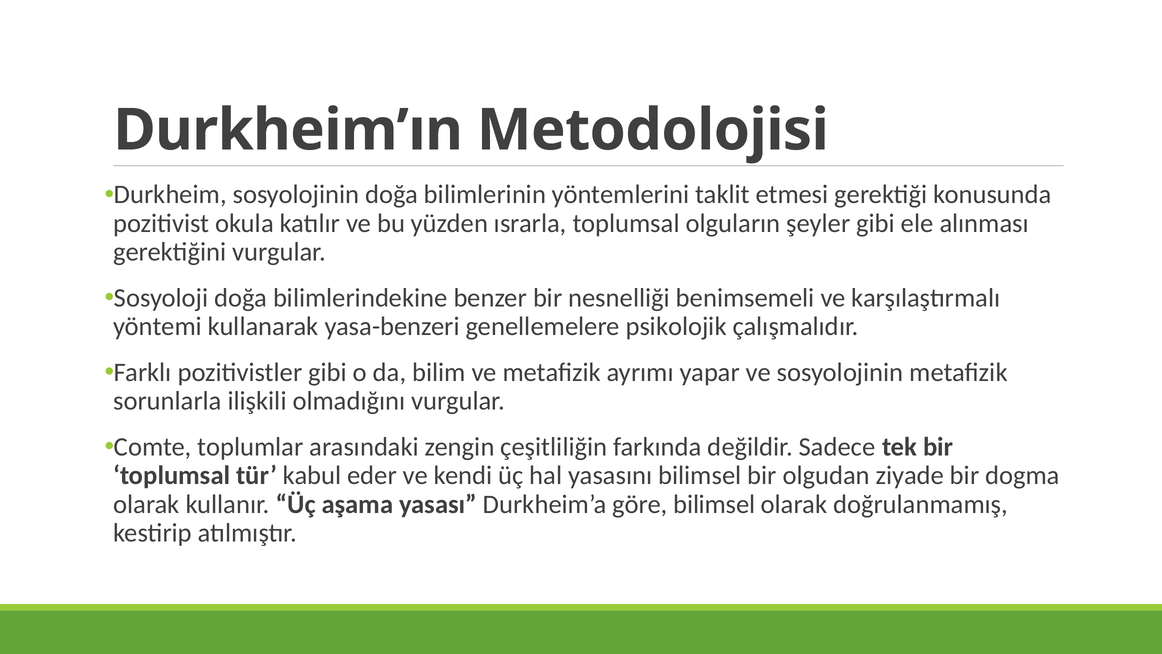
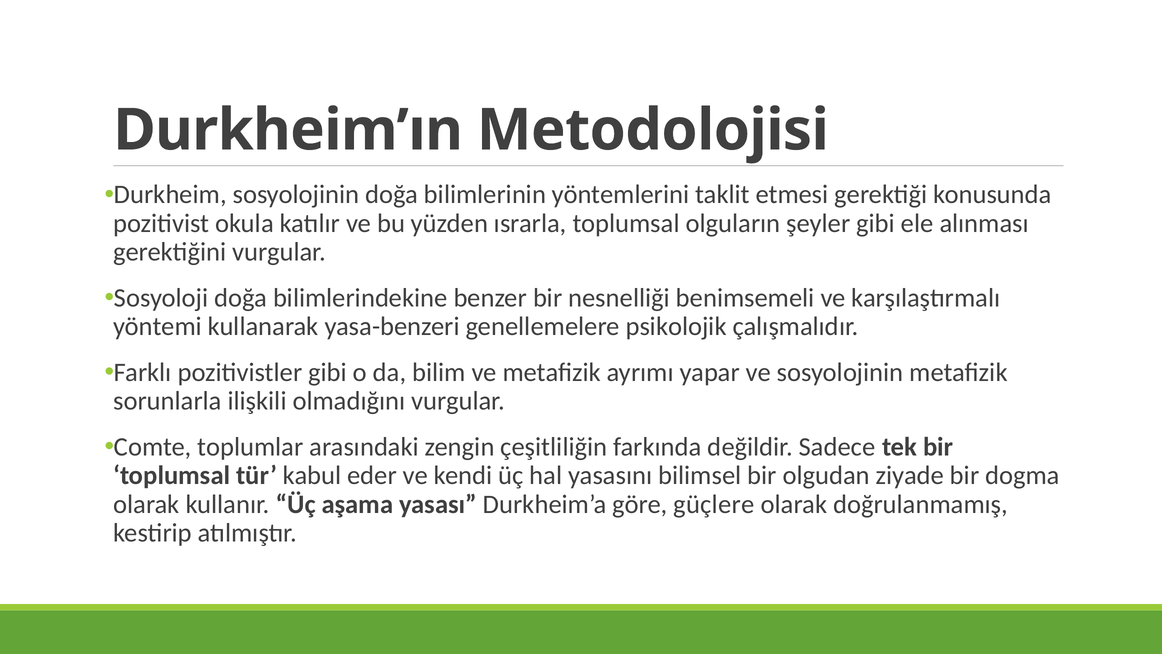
göre bilimsel: bilimsel -> güçlere
